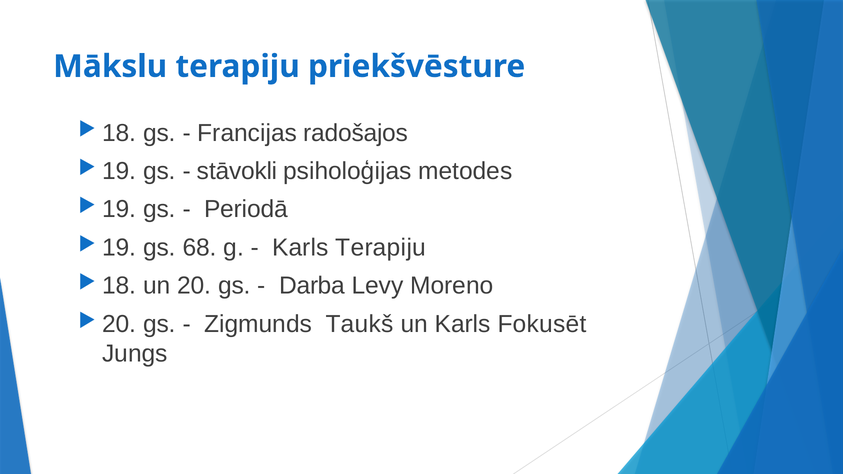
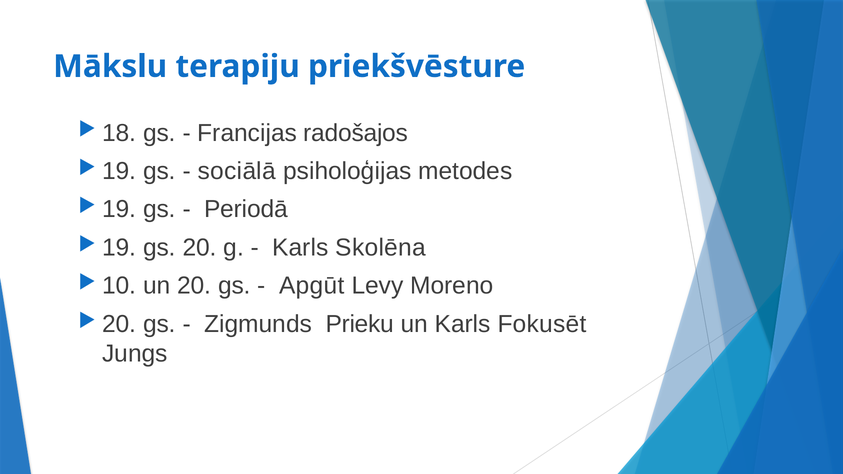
stāvokli: stāvokli -> sociālā
gs 68: 68 -> 20
Karls Terapiju: Terapiju -> Skolēna
18 at (119, 286): 18 -> 10
Darba: Darba -> Apgūt
Taukš: Taukš -> Prieku
